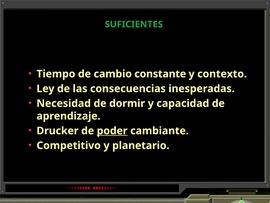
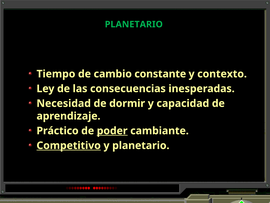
SUFICIENTES at (134, 24): SUFICIENTES -> PLANETARIO
Drucker: Drucker -> Práctico
Competitivo underline: none -> present
